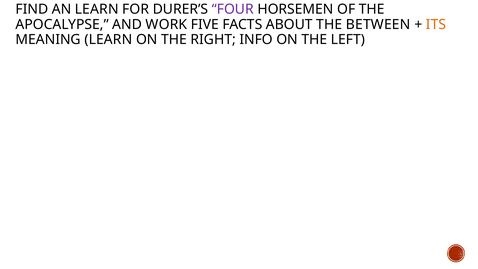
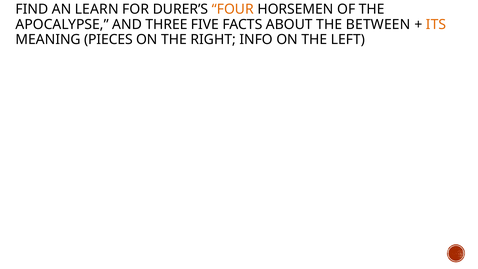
FOUR colour: purple -> orange
WORK: WORK -> THREE
MEANING LEARN: LEARN -> PIECES
